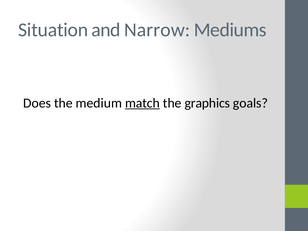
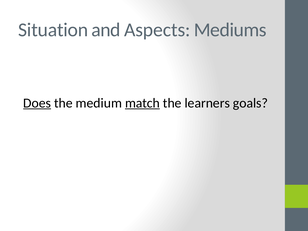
Narrow: Narrow -> Aspects
Does underline: none -> present
graphics: graphics -> learners
